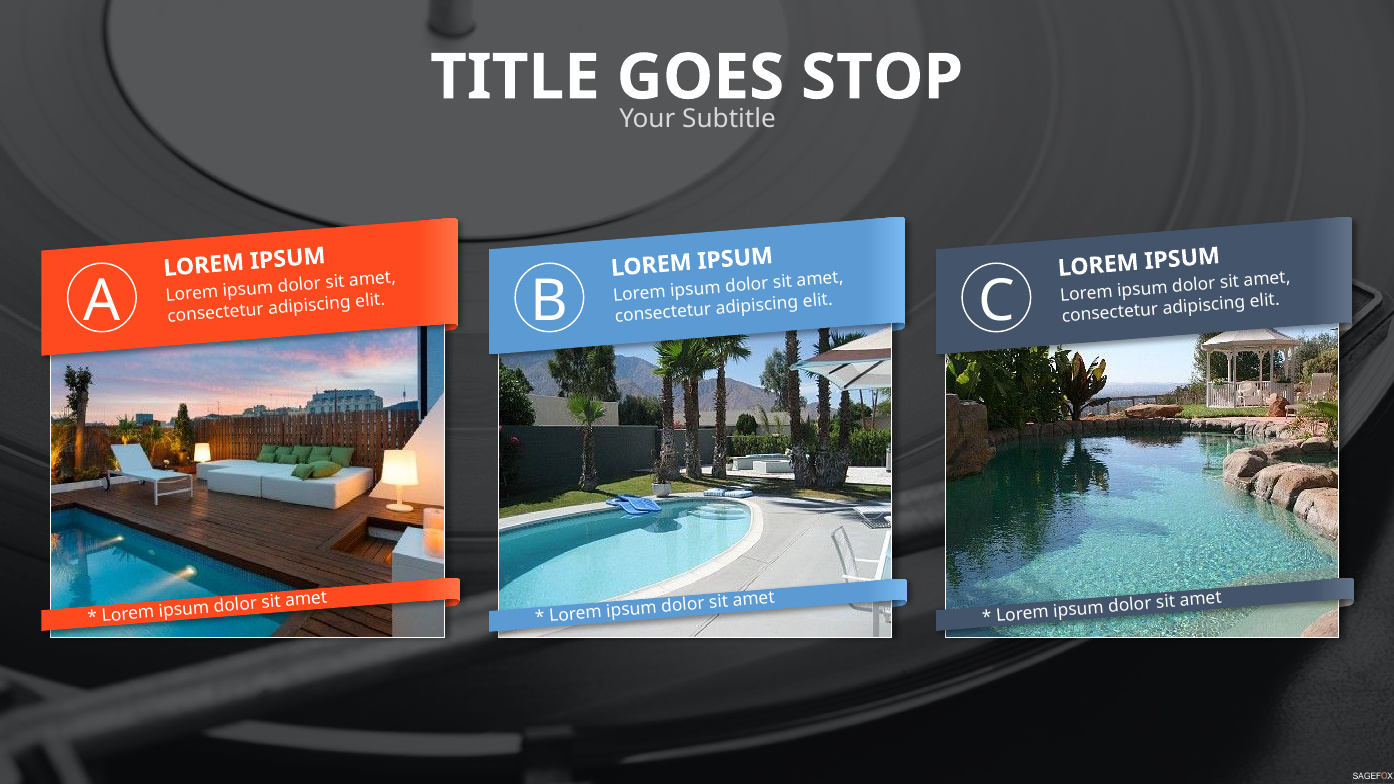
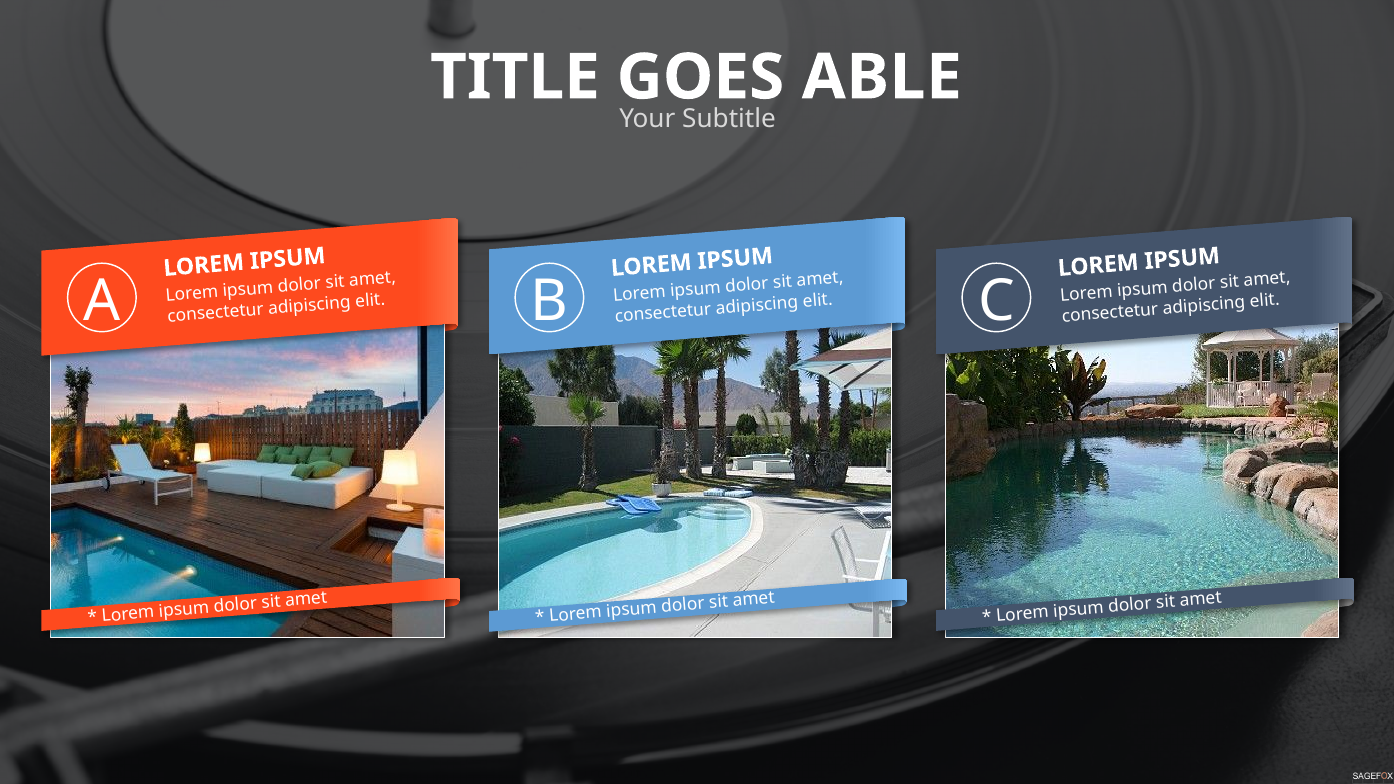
STOP: STOP -> ABLE
